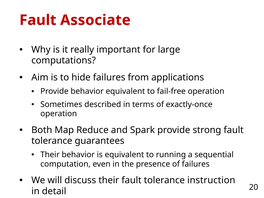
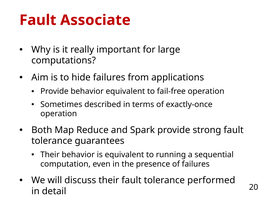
instruction: instruction -> performed
